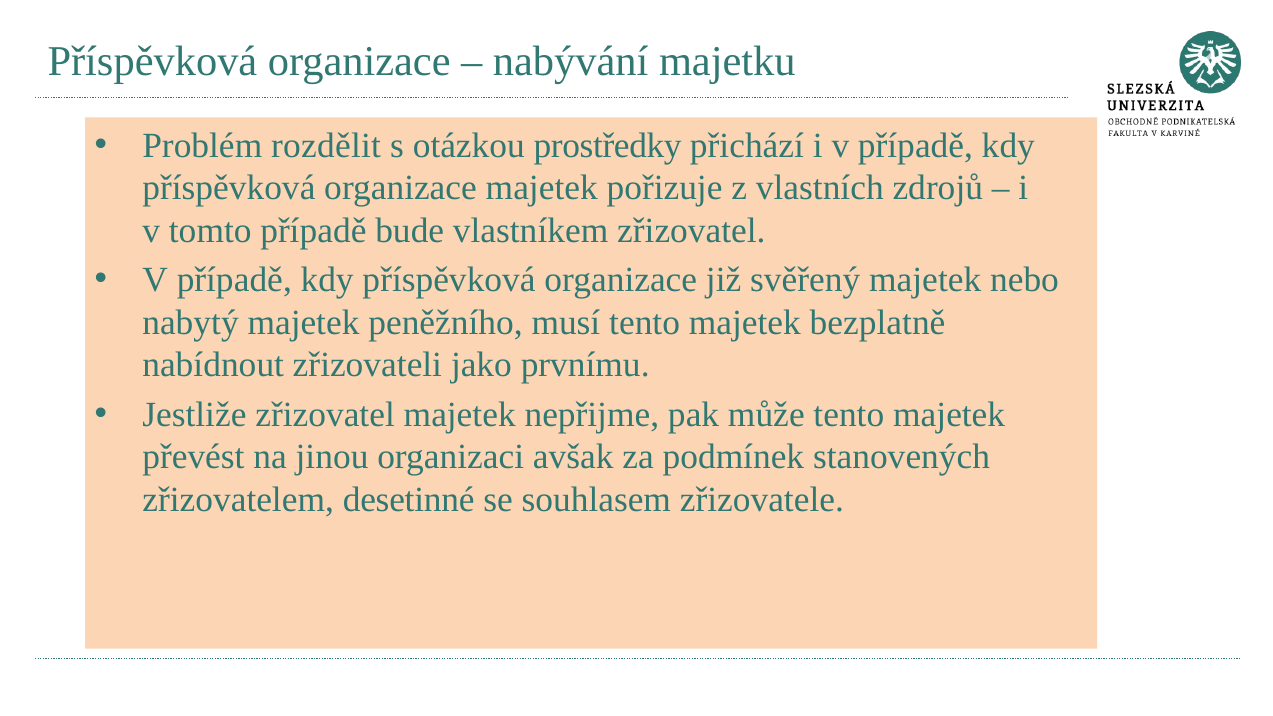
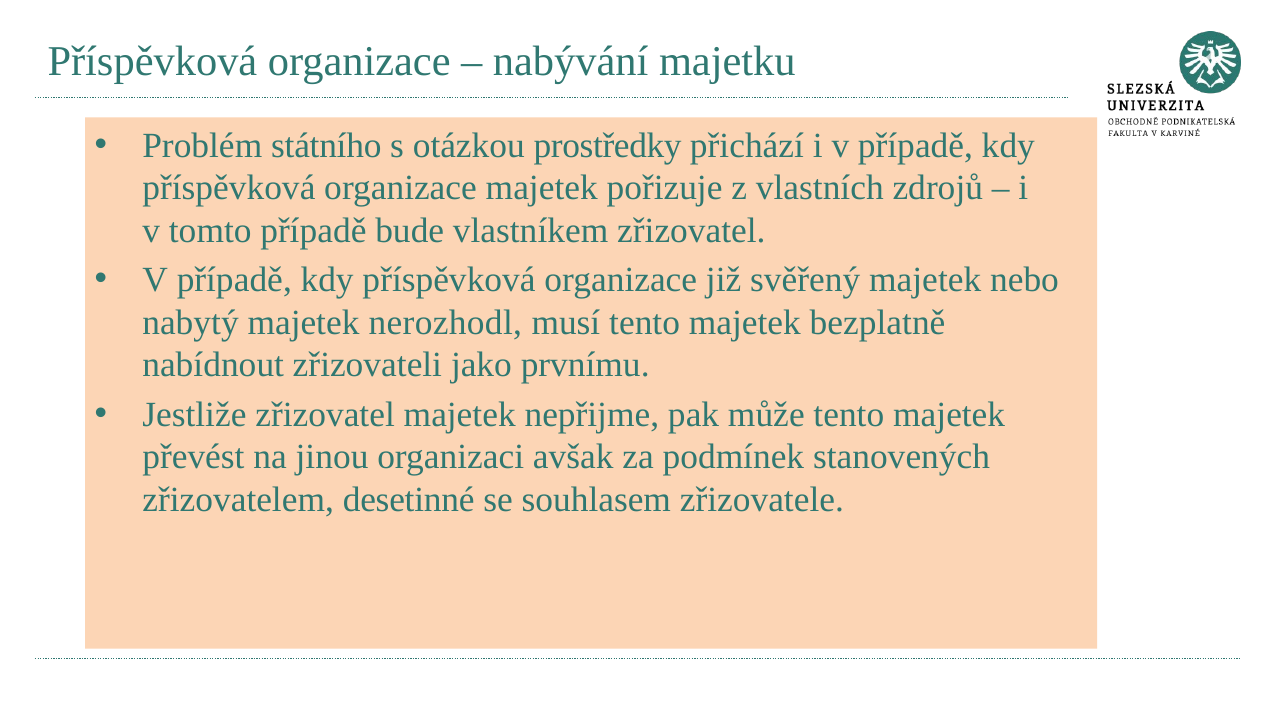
rozdělit: rozdělit -> státního
peněžního: peněžního -> nerozhodl
